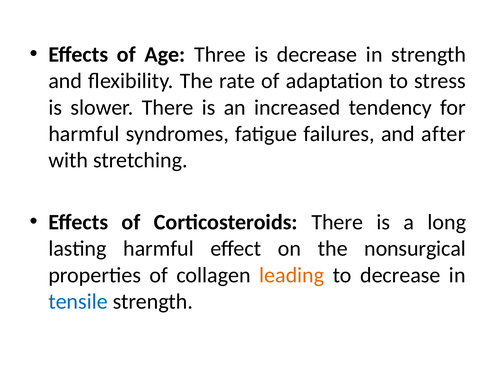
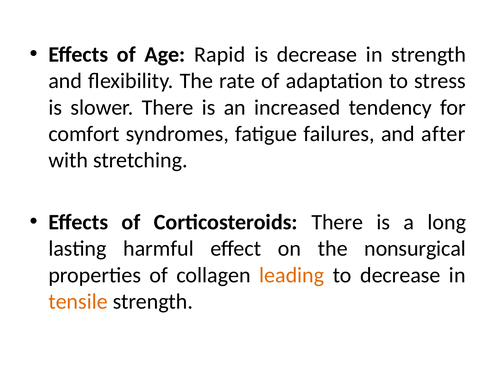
Three: Three -> Rapid
harmful at (84, 134): harmful -> comfort
tensile colour: blue -> orange
